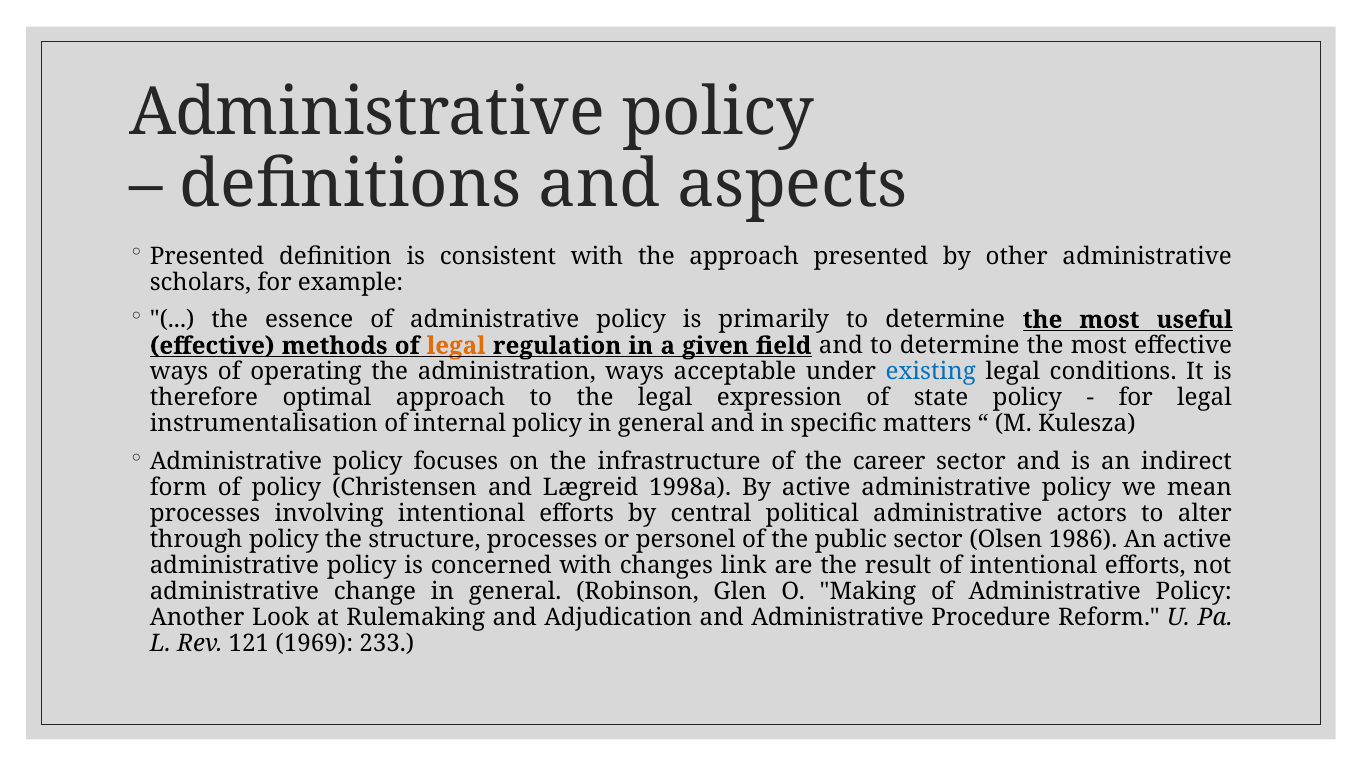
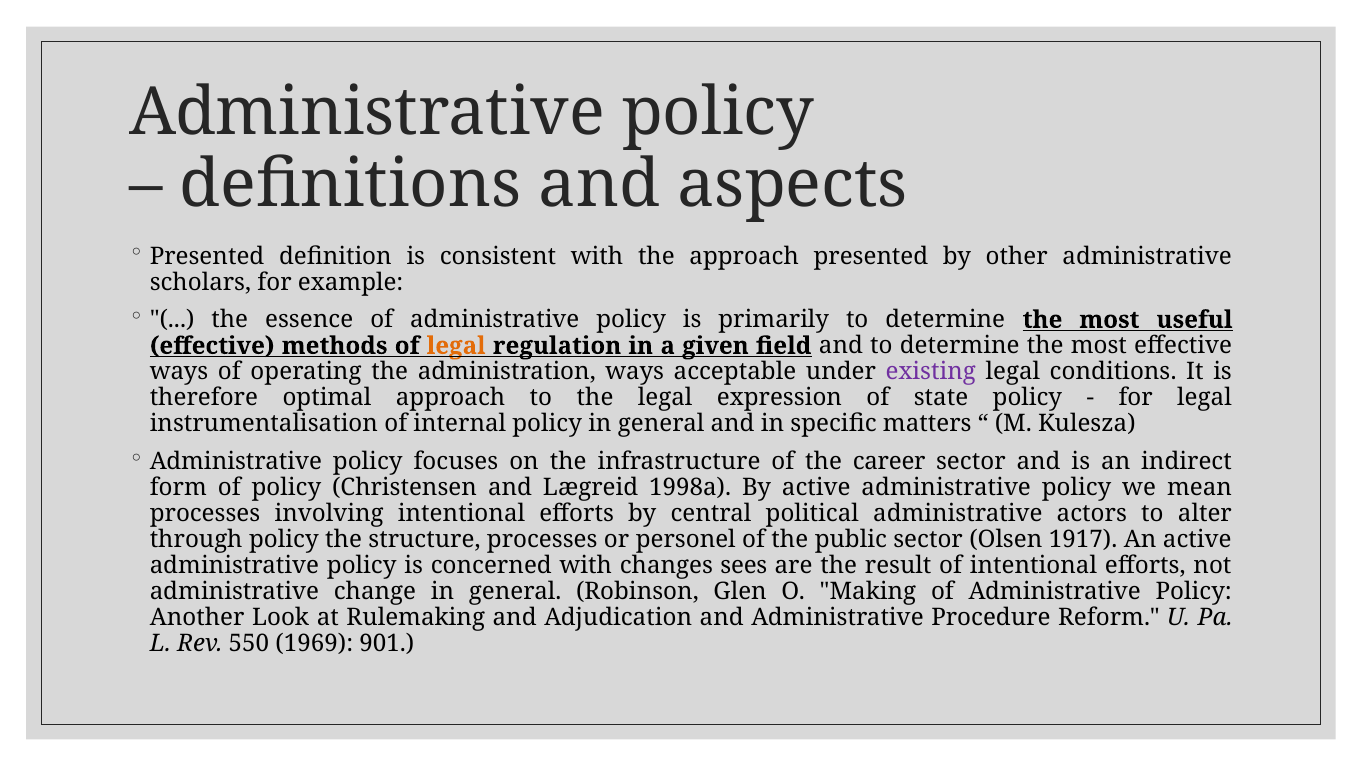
existing colour: blue -> purple
1986: 1986 -> 1917
link: link -> sees
121: 121 -> 550
233: 233 -> 901
